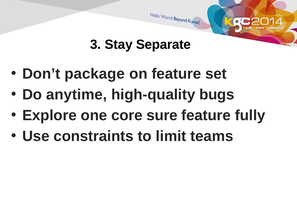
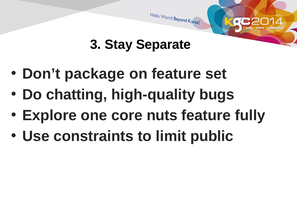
anytime: anytime -> chatting
sure: sure -> nuts
teams: teams -> public
